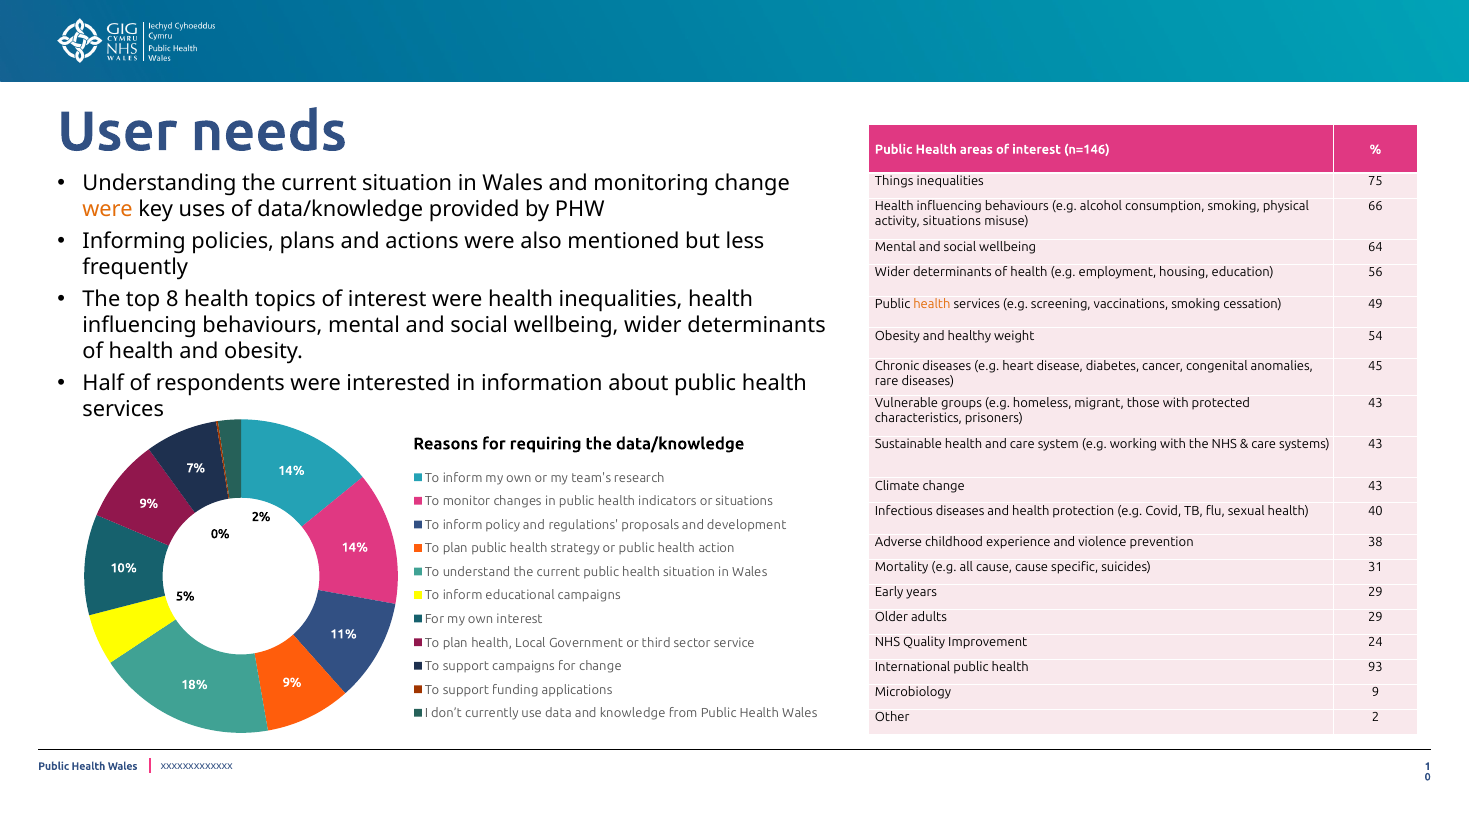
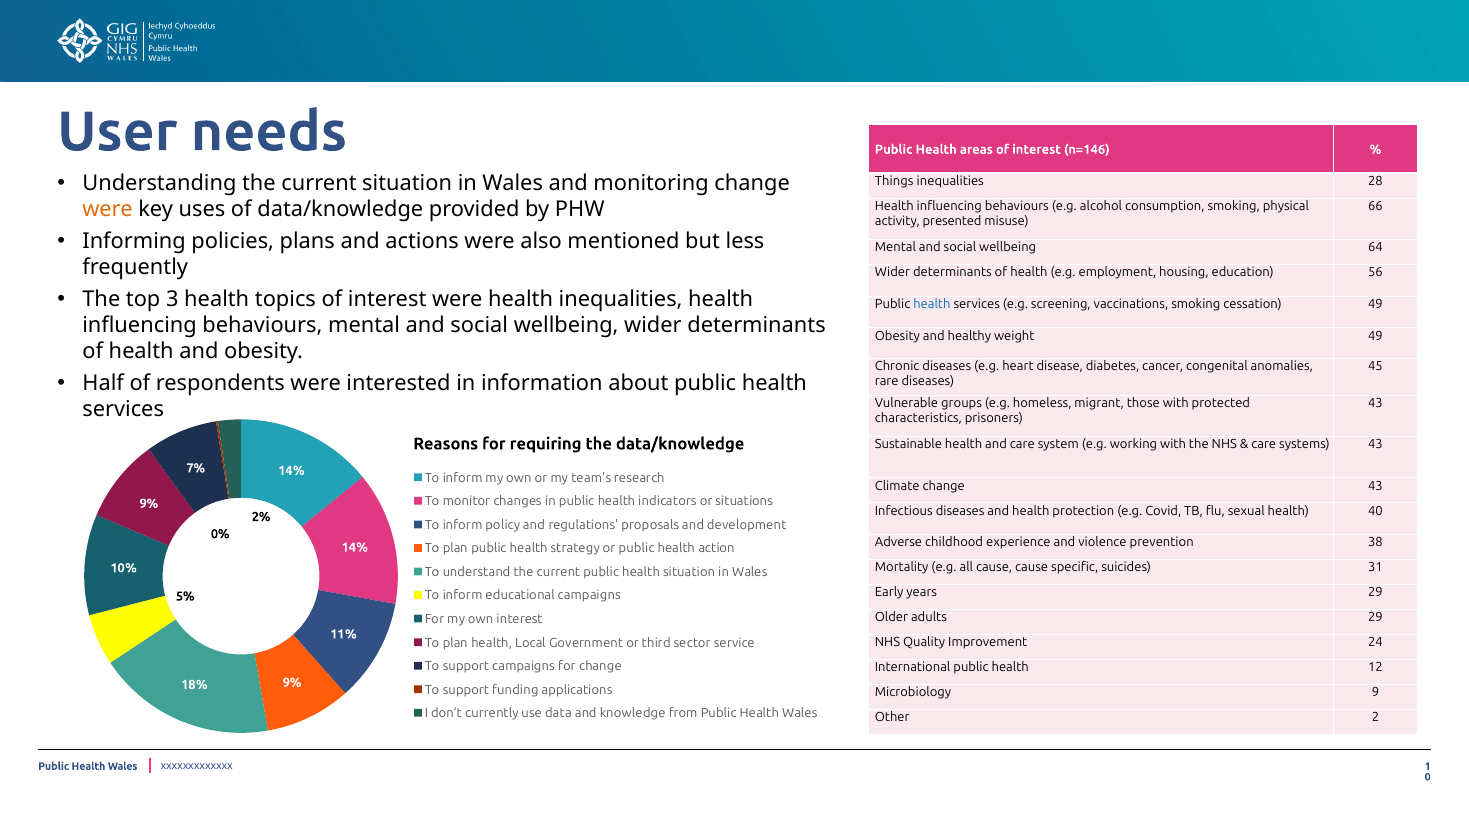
75: 75 -> 28
activity situations: situations -> presented
8: 8 -> 3
health at (932, 304) colour: orange -> blue
weight 54: 54 -> 49
93: 93 -> 12
